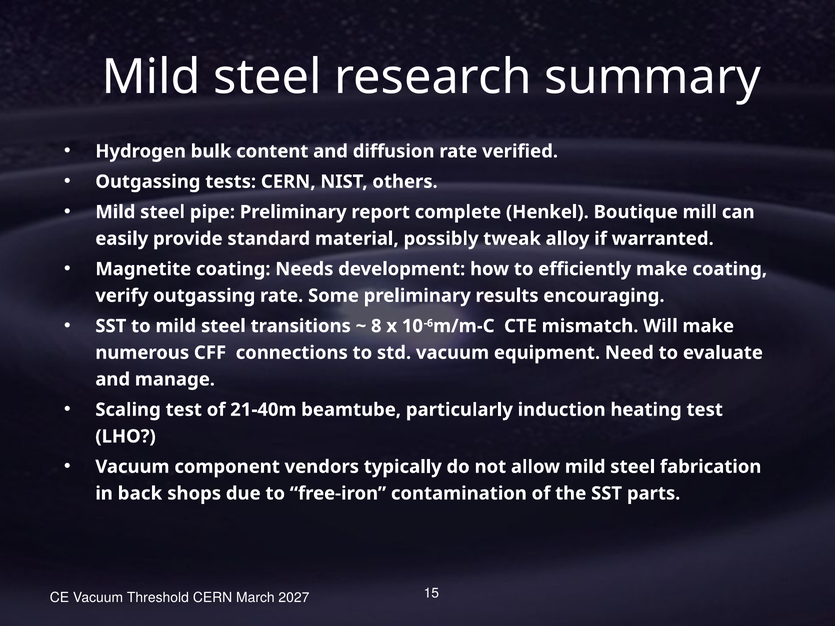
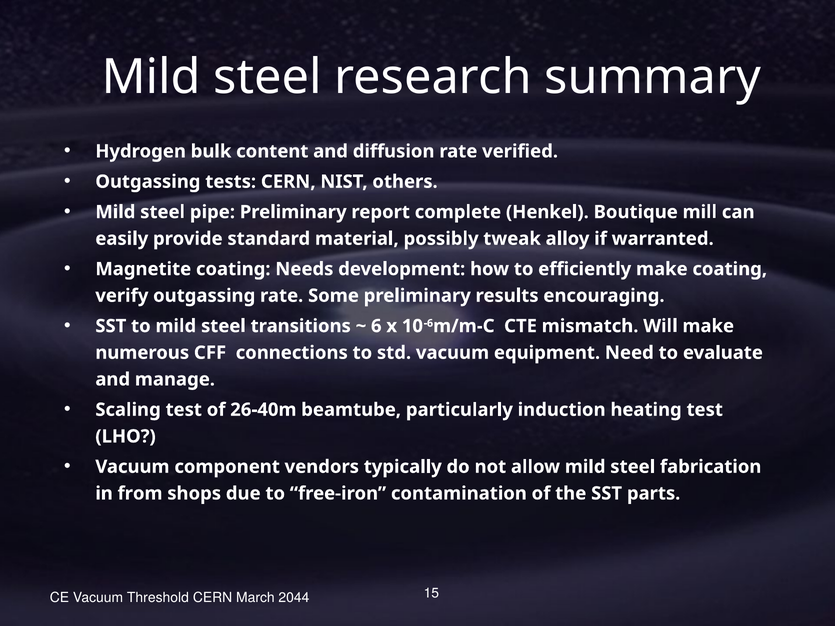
8: 8 -> 6
21-40m: 21-40m -> 26-40m
back: back -> from
2027: 2027 -> 2044
